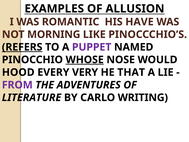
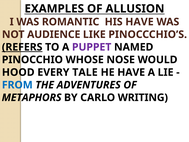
MORNING: MORNING -> AUDIENCE
WHOSE underline: present -> none
VERY: VERY -> TALE
HE THAT: THAT -> HAVE
FROM colour: purple -> blue
LITERATURE: LITERATURE -> METAPHORS
